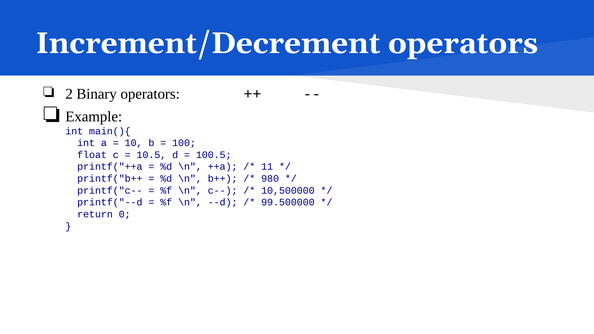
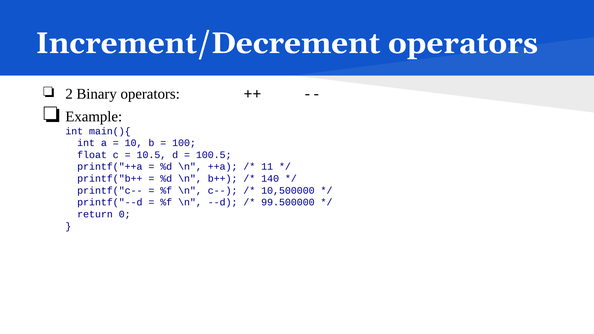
980: 980 -> 140
